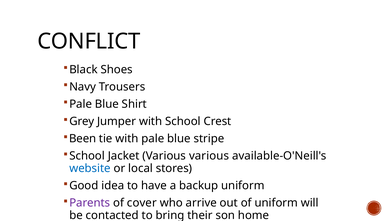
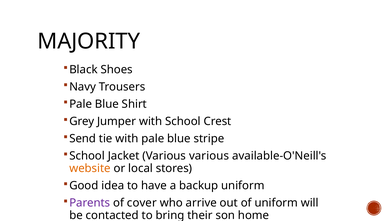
CONFLICT: CONFLICT -> MAJORITY
Been: Been -> Send
website colour: blue -> orange
